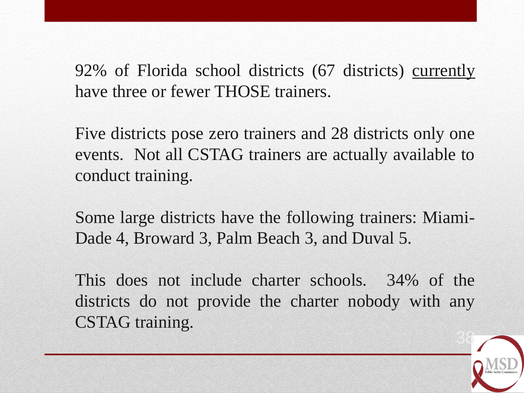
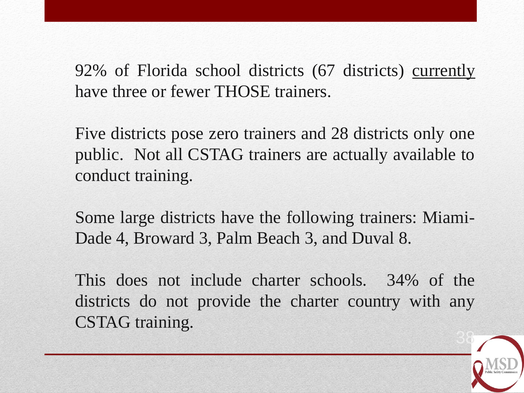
events: events -> public
5: 5 -> 8
nobody: nobody -> country
